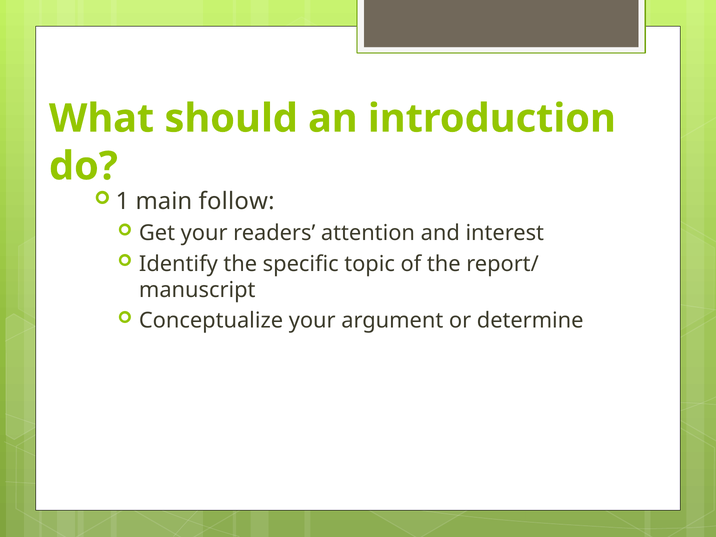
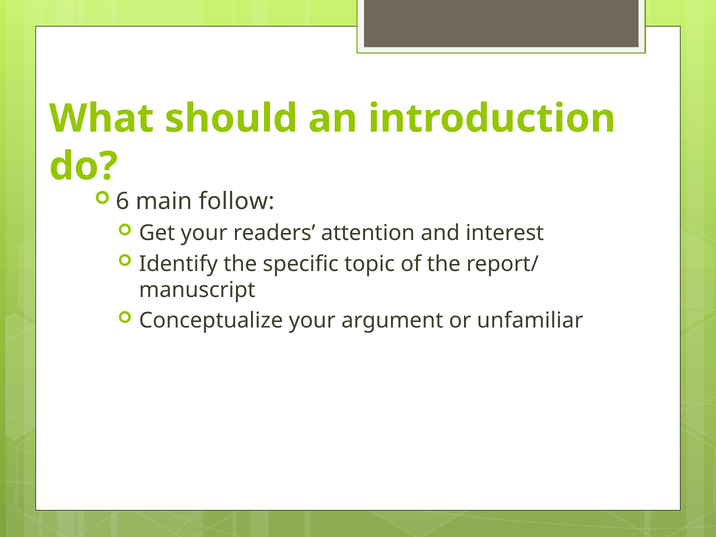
1: 1 -> 6
determine: determine -> unfamiliar
